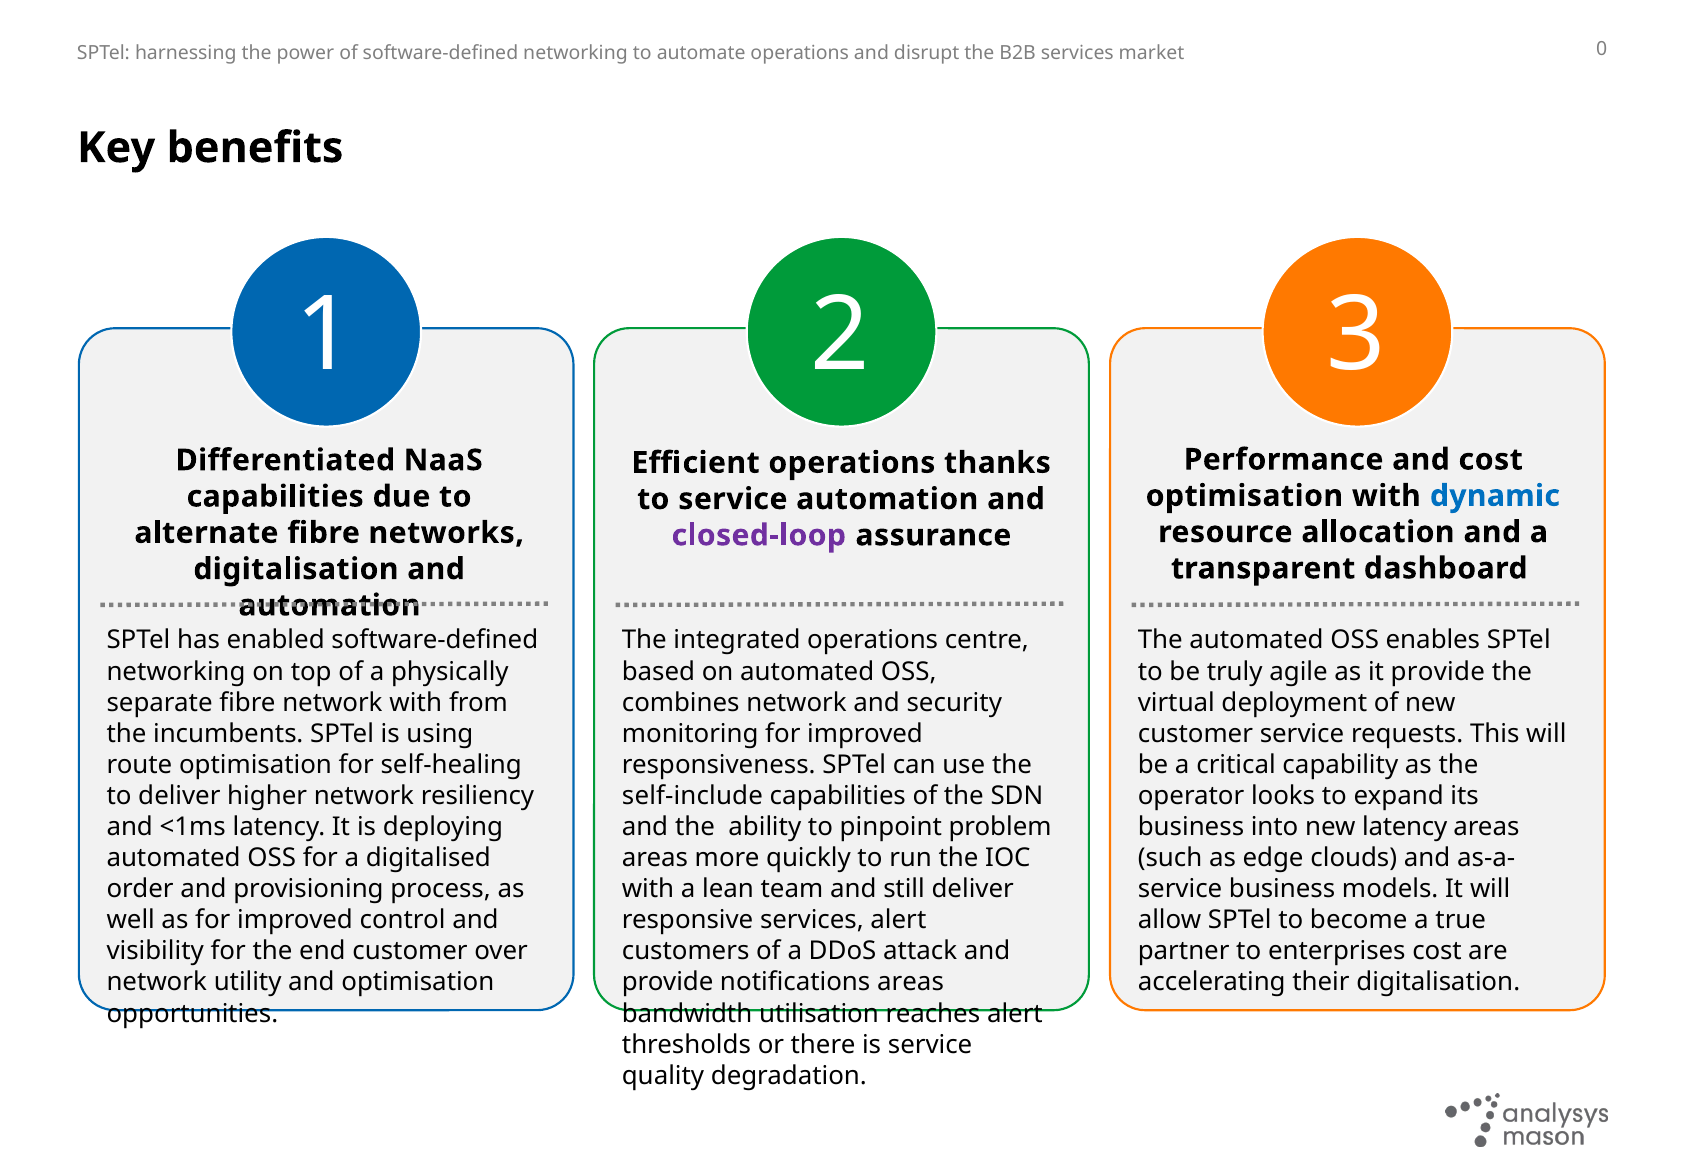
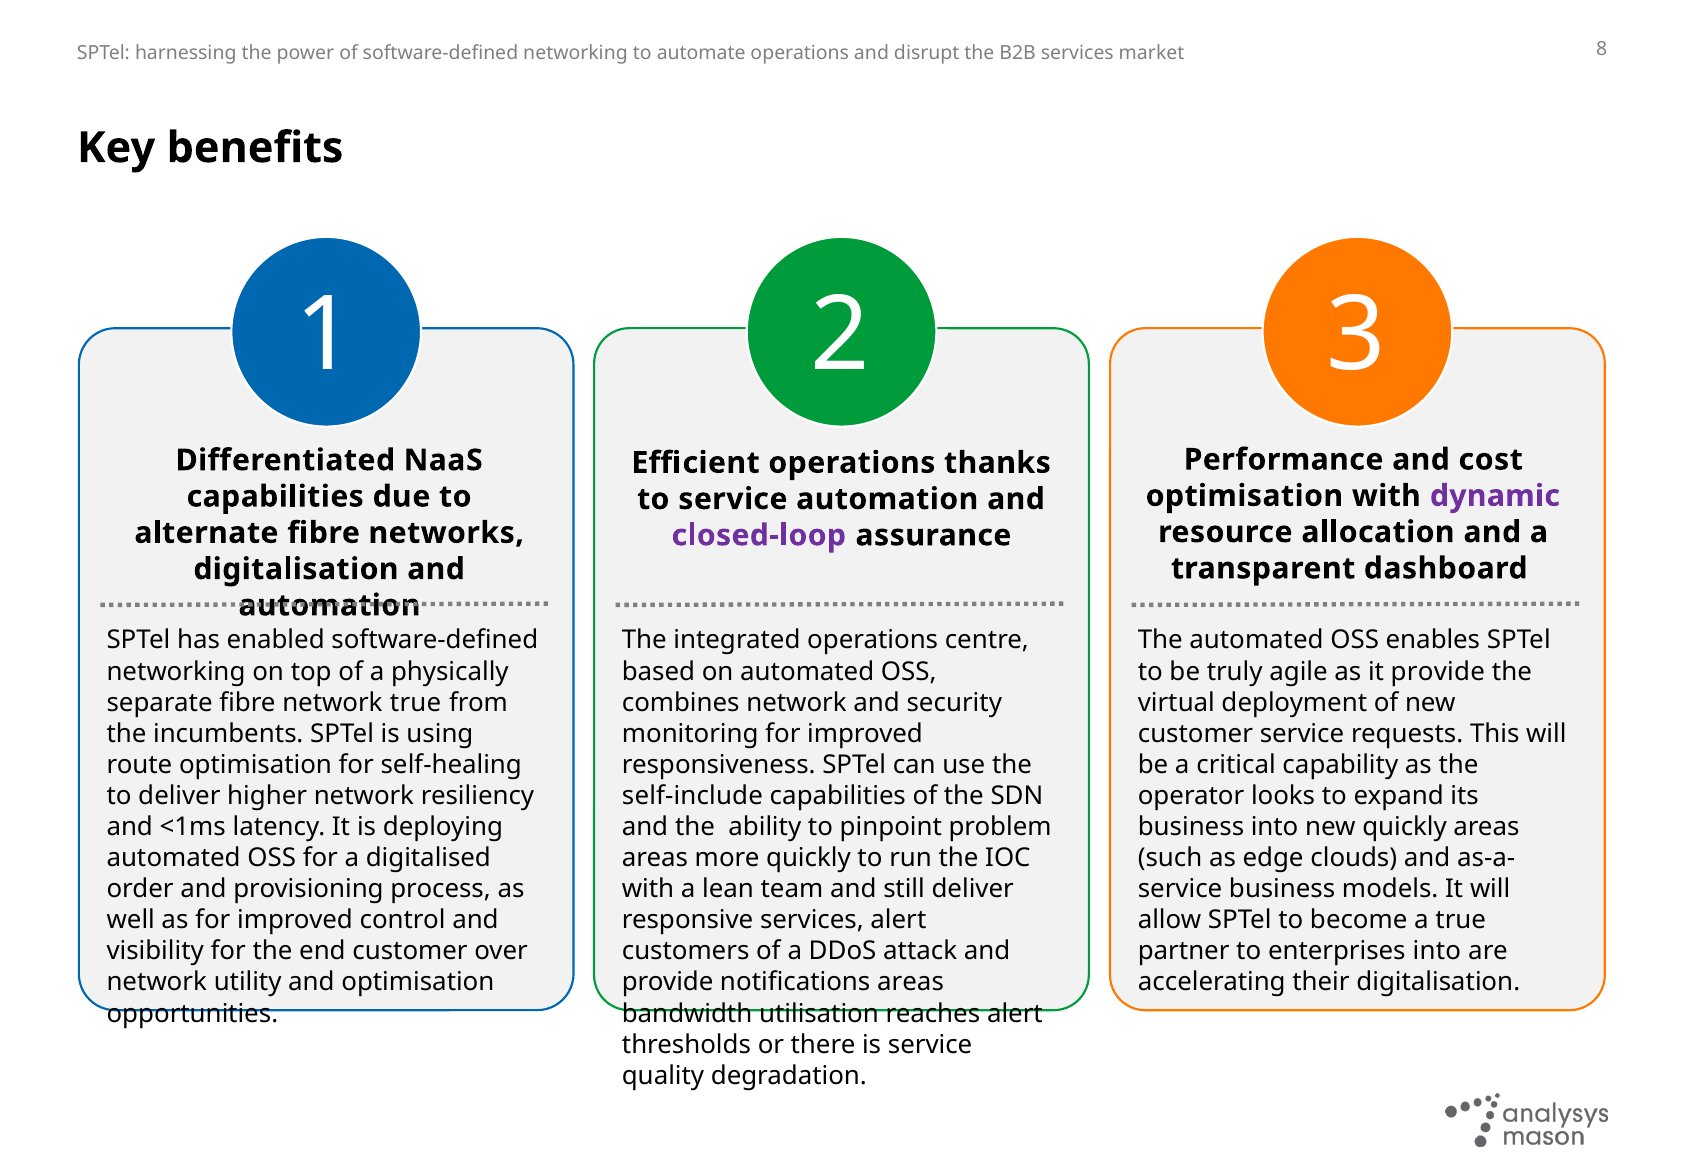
0: 0 -> 8
dynamic colour: blue -> purple
network with: with -> true
new latency: latency -> quickly
enterprises cost: cost -> into
